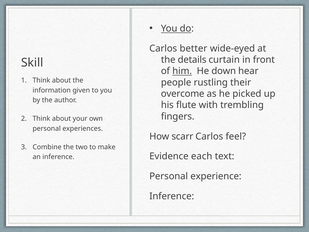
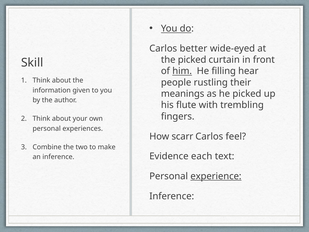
the details: details -> picked
down: down -> filling
overcome: overcome -> meanings
experience underline: none -> present
